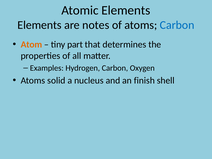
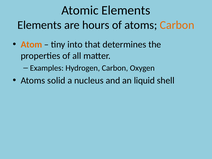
notes: notes -> hours
Carbon at (177, 25) colour: blue -> orange
part: part -> into
finish: finish -> liquid
